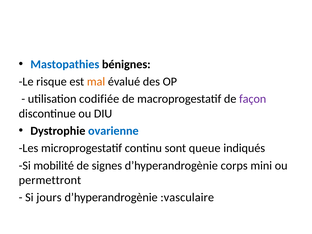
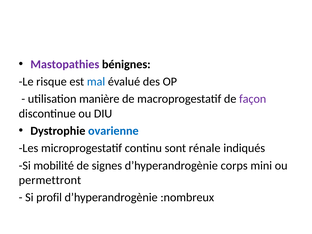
Mastopathies colour: blue -> purple
mal colour: orange -> blue
codifiée: codifiée -> manière
queue: queue -> rénale
jours: jours -> profil
:vasculaire: :vasculaire -> :nombreux
